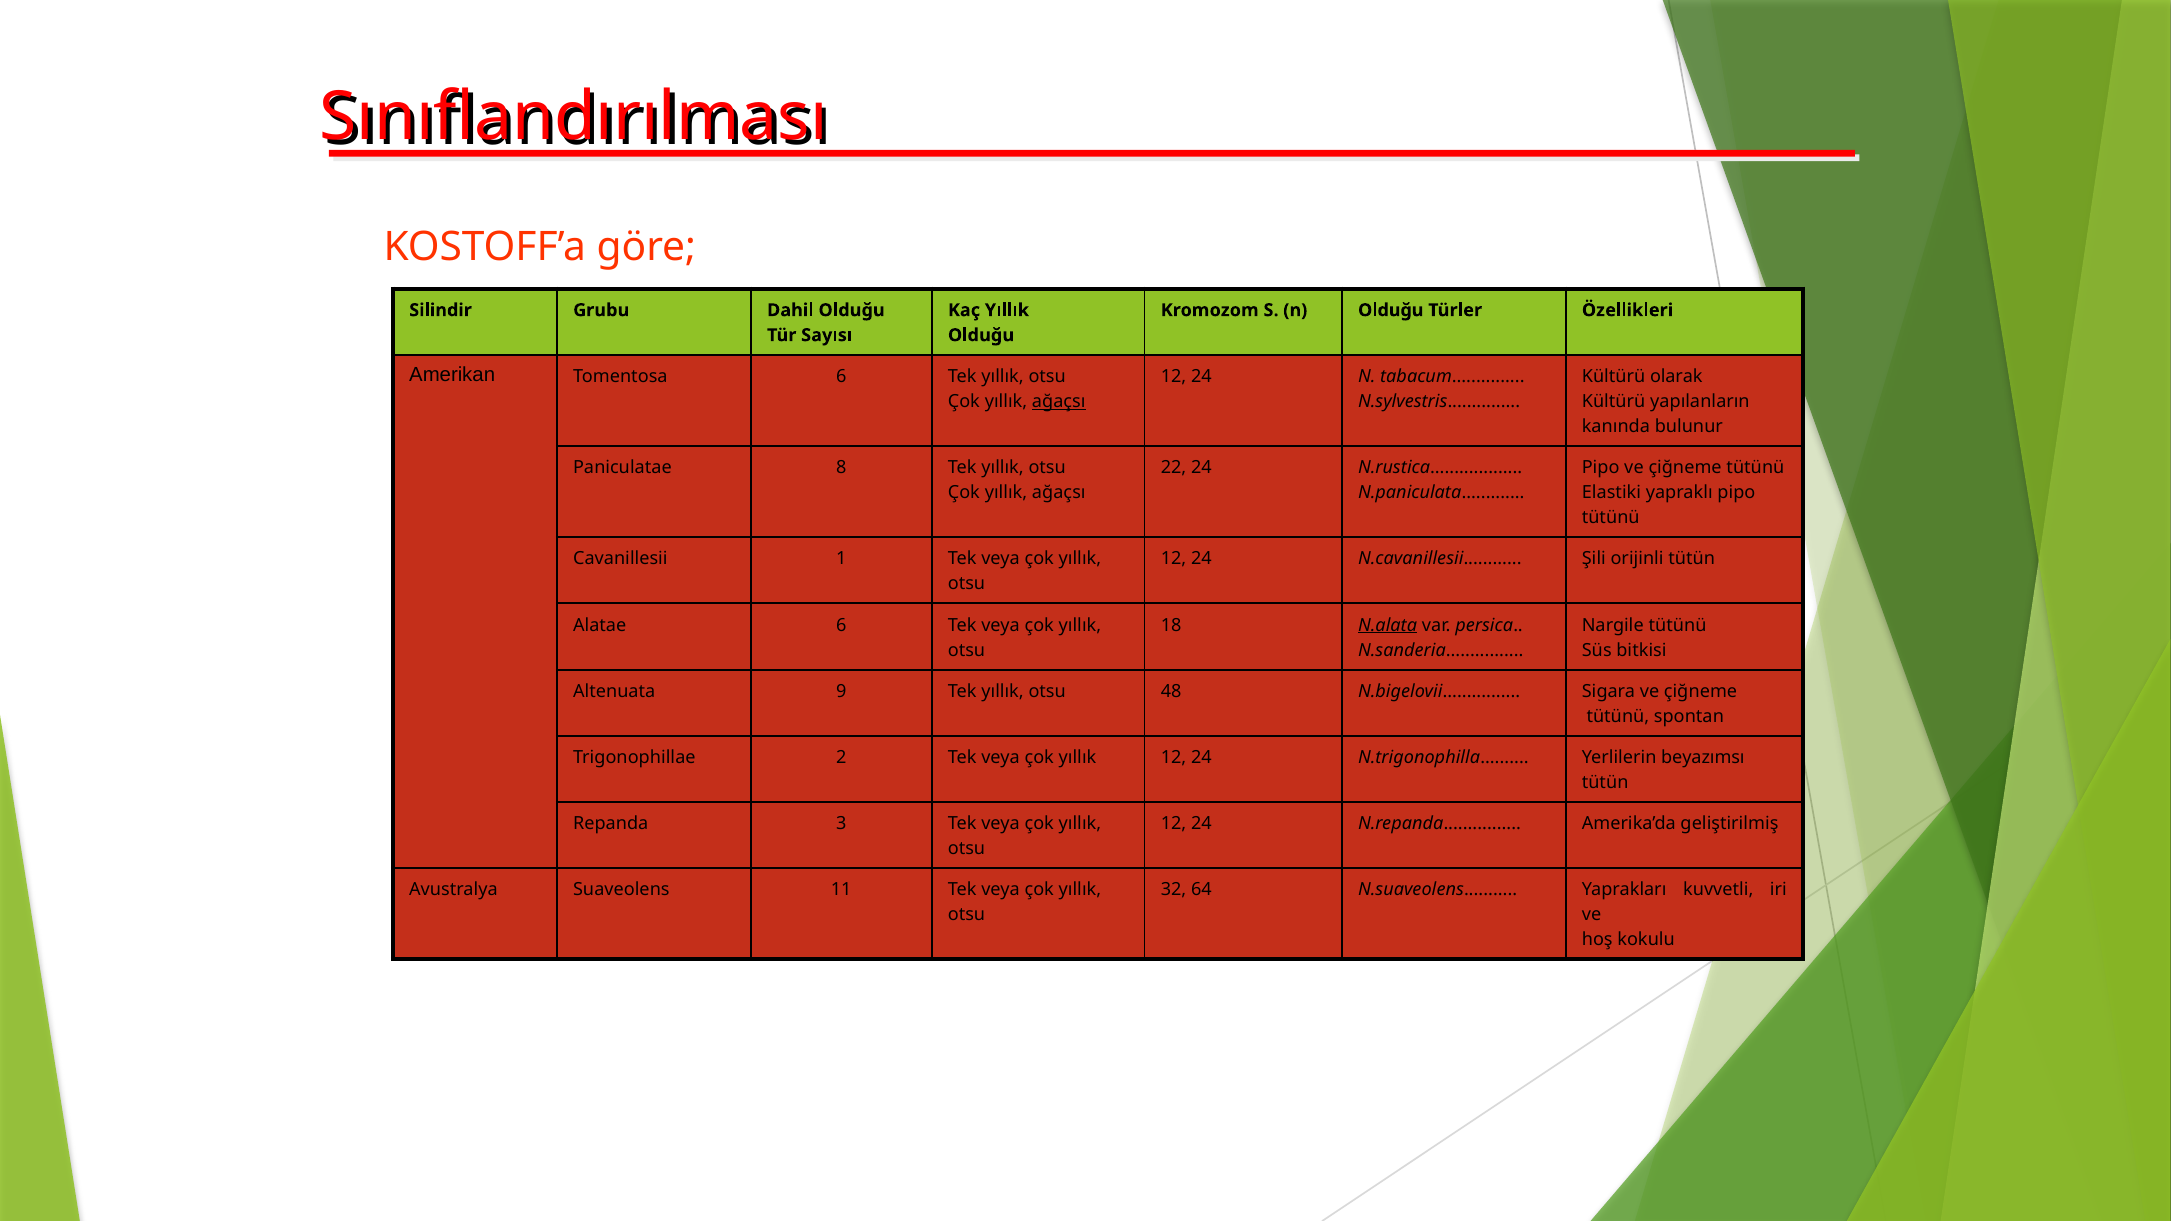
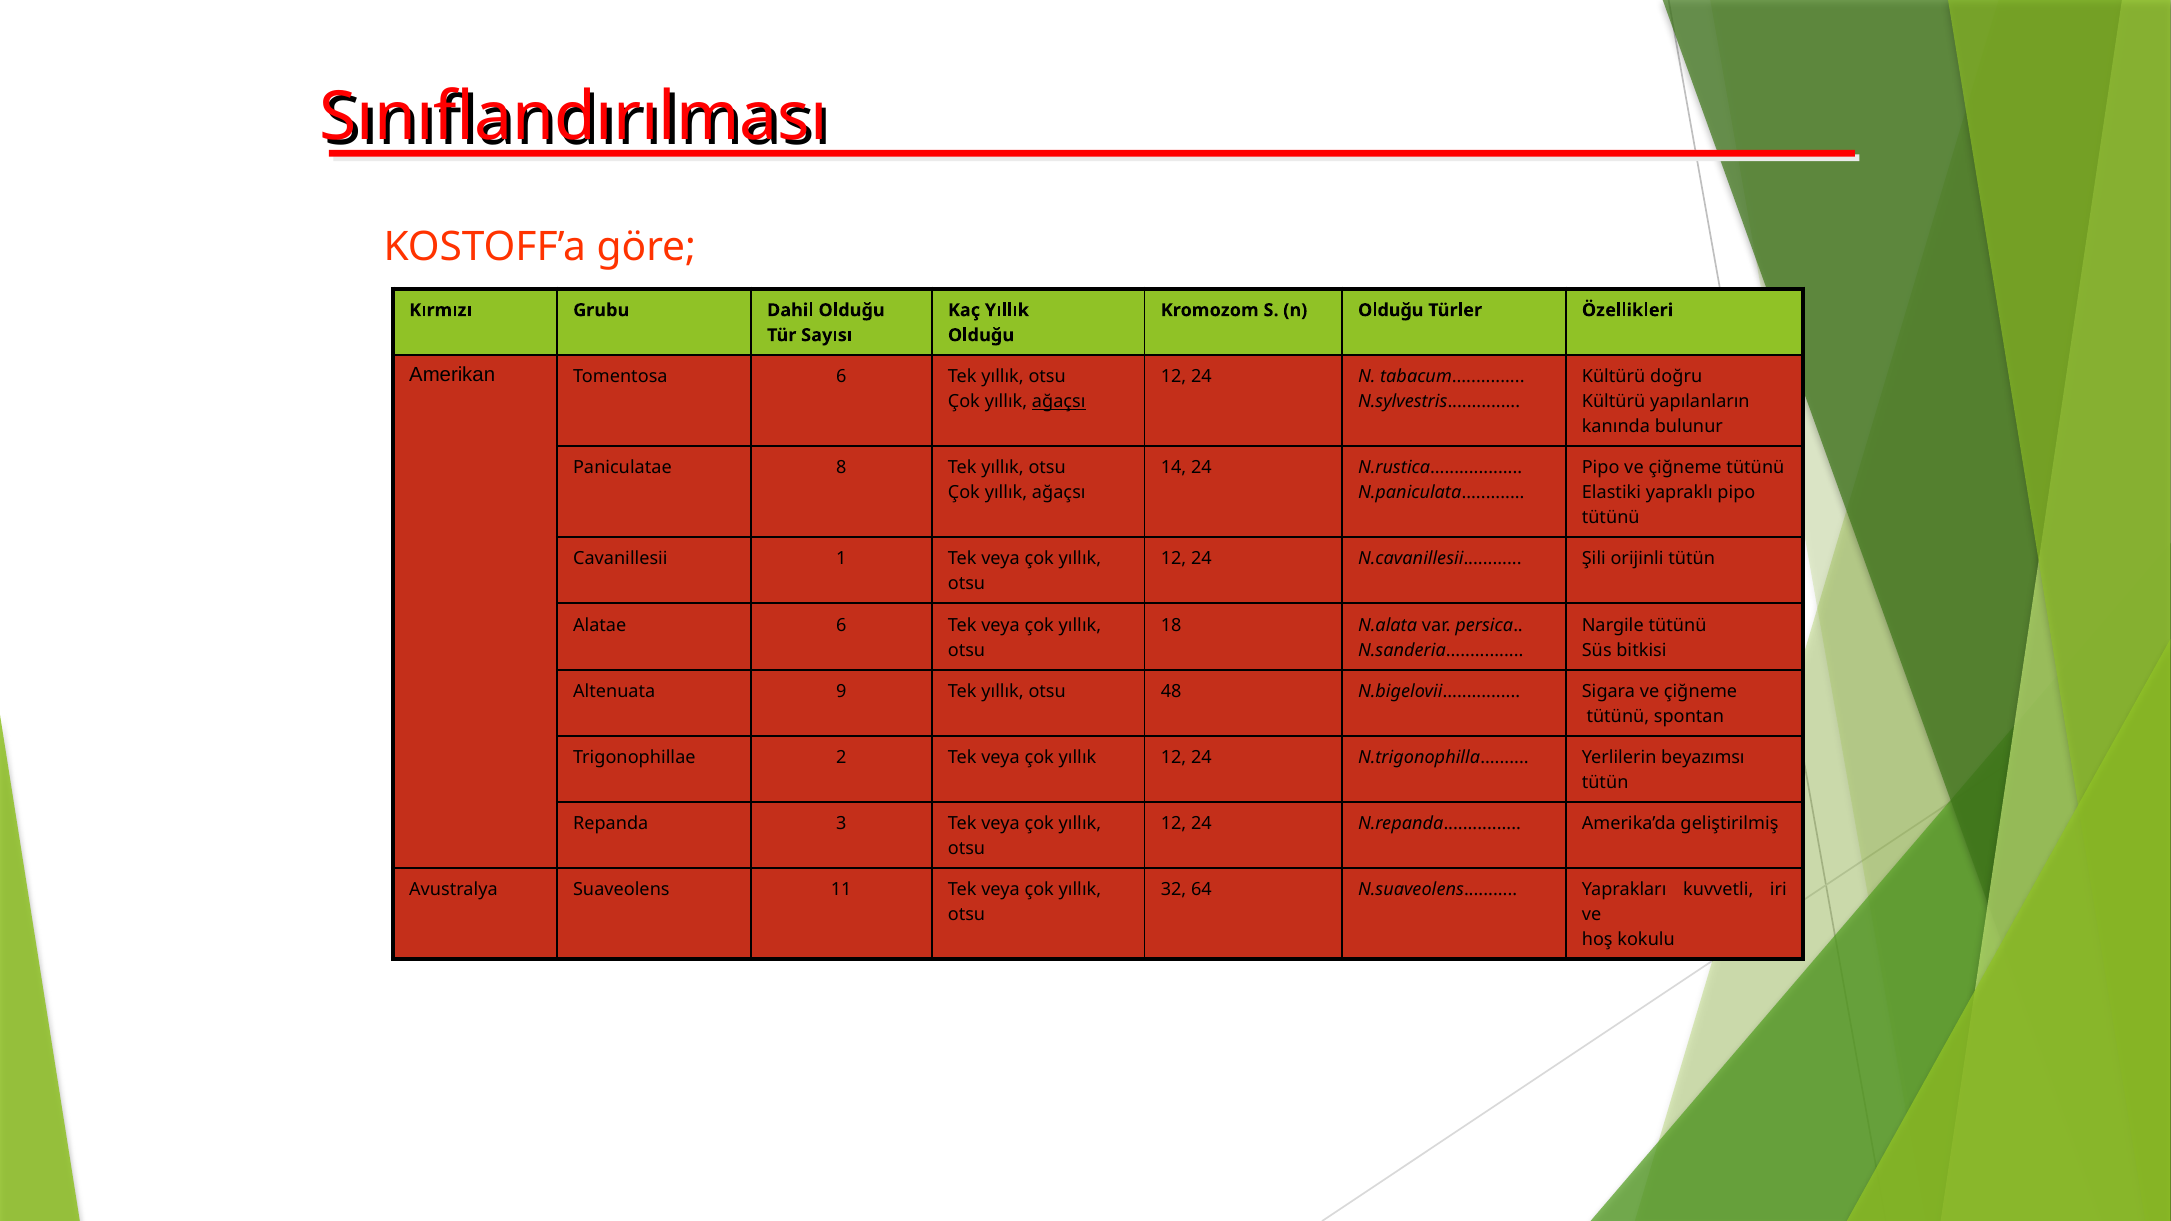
Silindir: Silindir -> Kırmızı
olarak: olarak -> doğru
22: 22 -> 14
N.alata underline: present -> none
